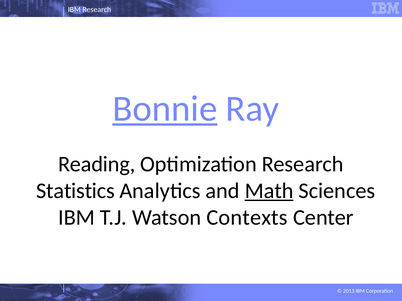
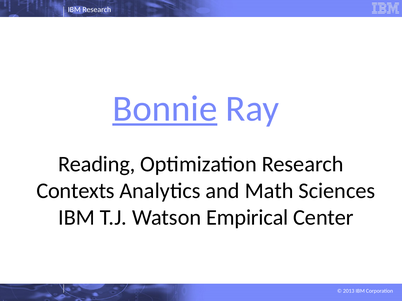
Statistics: Statistics -> Contexts
Math underline: present -> none
Contexts: Contexts -> Empirical
